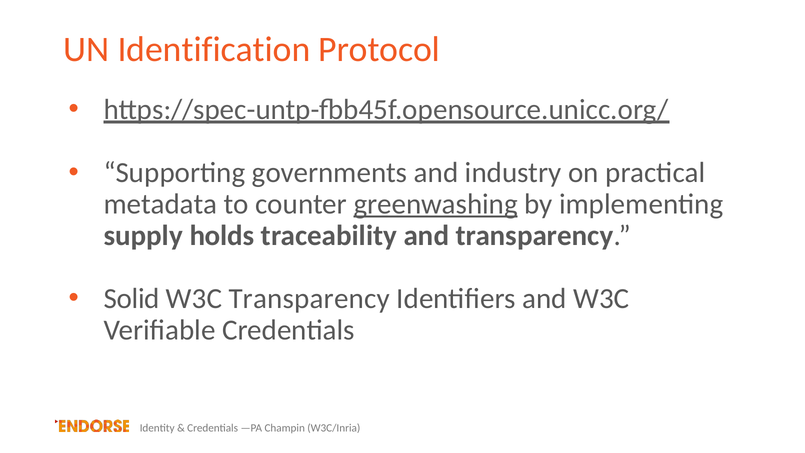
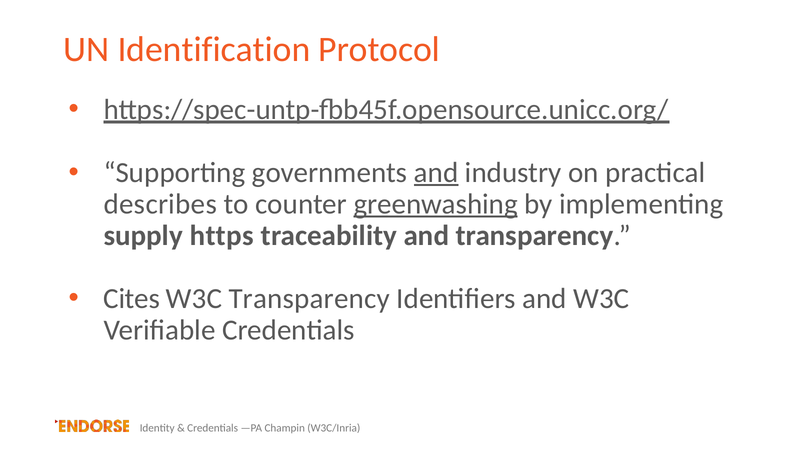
and at (436, 172) underline: none -> present
metadata: metadata -> describes
holds: holds -> https
Solid: Solid -> Cites
